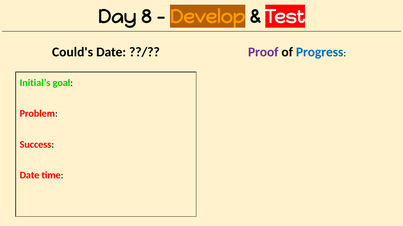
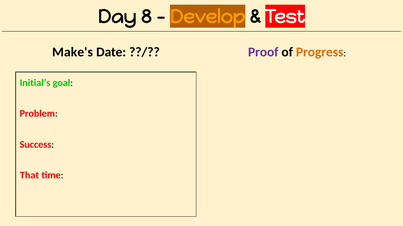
Could's: Could's -> Make's
Progress colour: blue -> orange
Date at (30, 176): Date -> That
